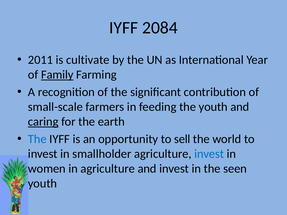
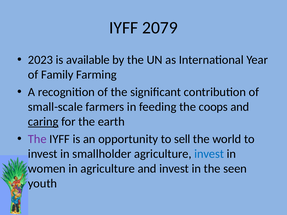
2084: 2084 -> 2079
2011: 2011 -> 2023
cultivate: cultivate -> available
Family underline: present -> none
the youth: youth -> coops
The at (37, 139) colour: blue -> purple
